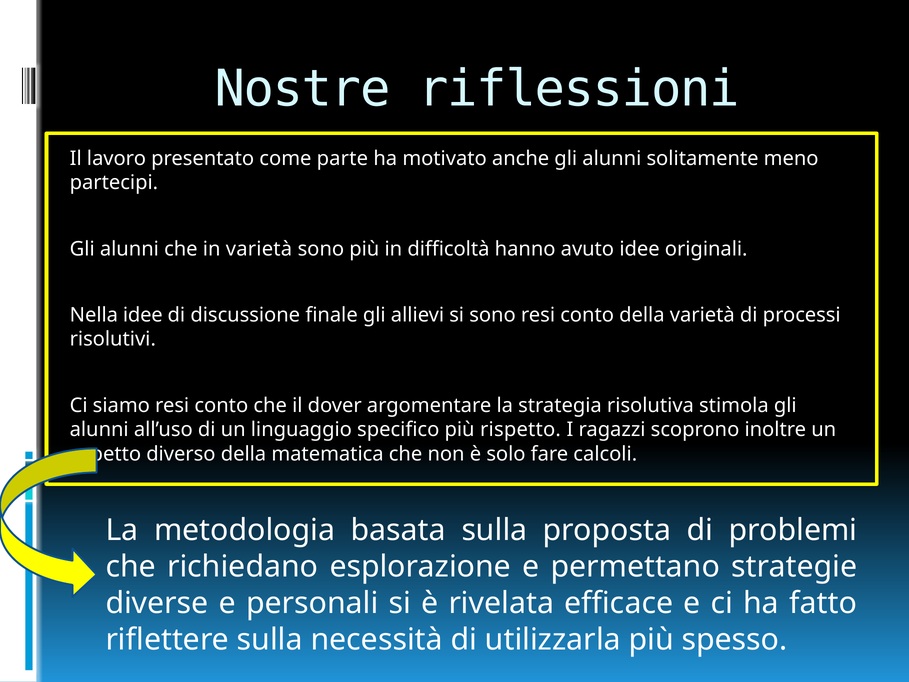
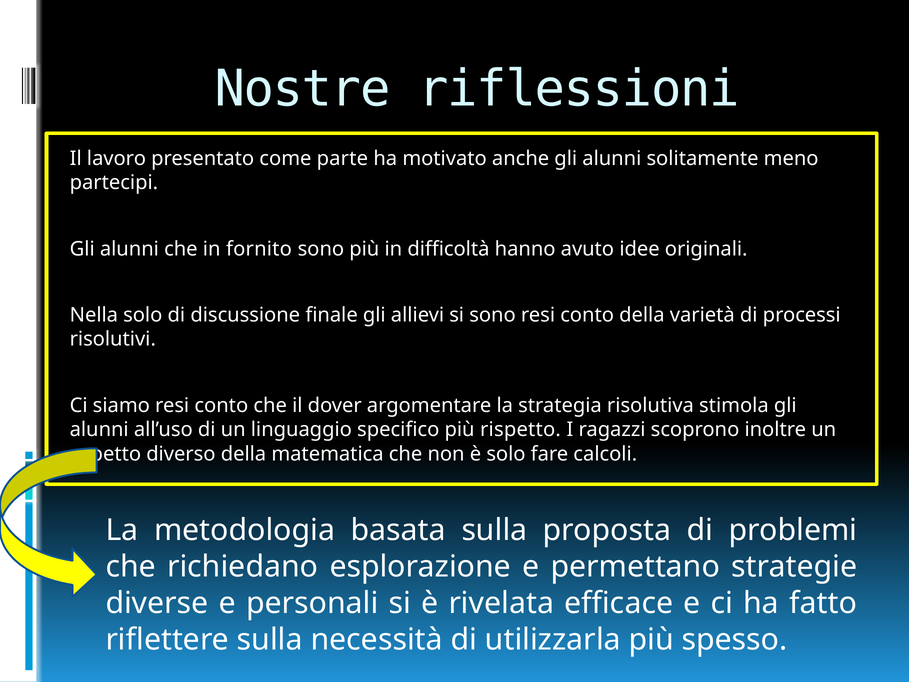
in varietà: varietà -> fornito
Nella idee: idee -> solo
